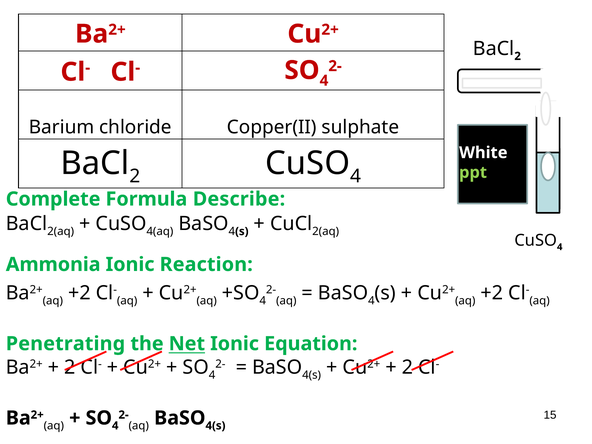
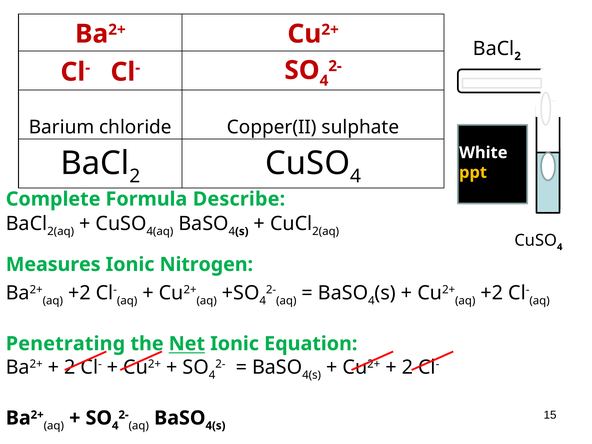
ppt colour: light green -> yellow
Ammonia: Ammonia -> Measures
Reaction: Reaction -> Nitrogen
